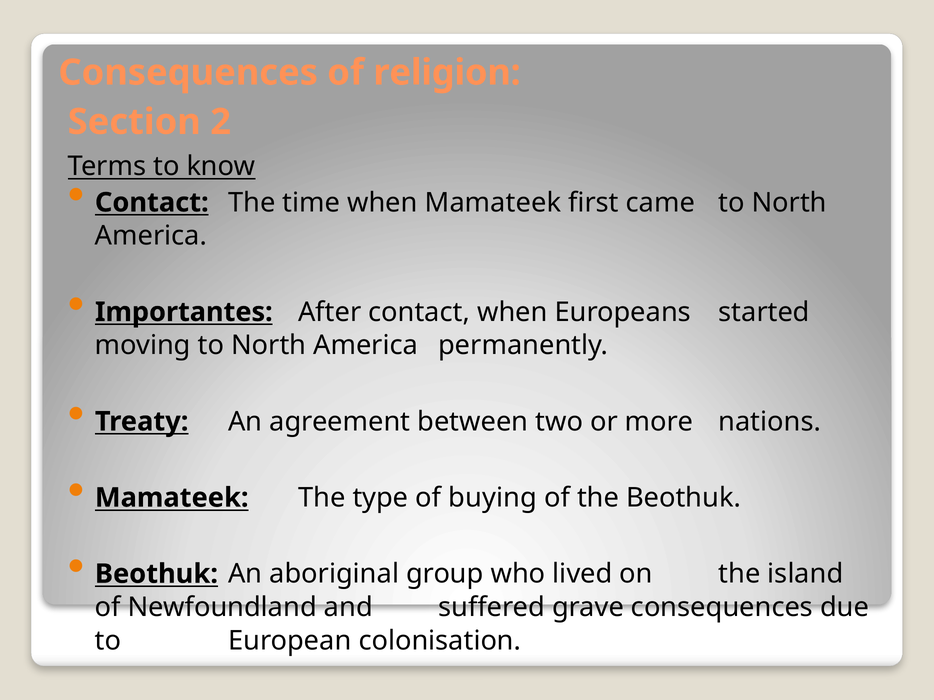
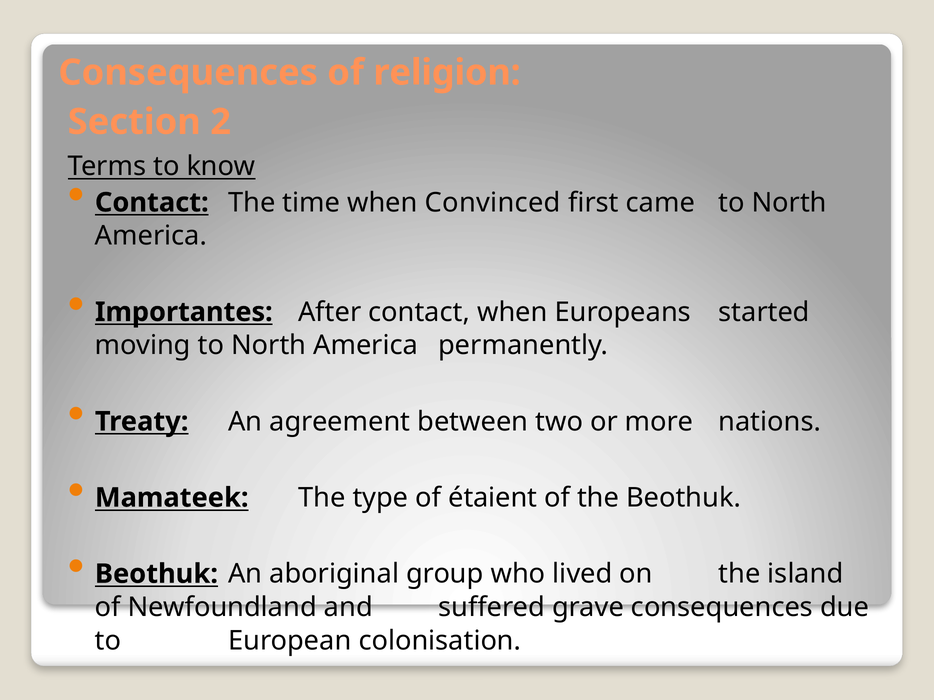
when Mamateek: Mamateek -> Convinced
buying: buying -> étaient
